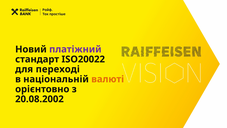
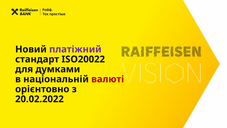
переході: переході -> думками
валюті colour: orange -> red
20.08.2002: 20.08.2002 -> 20.02.2022
